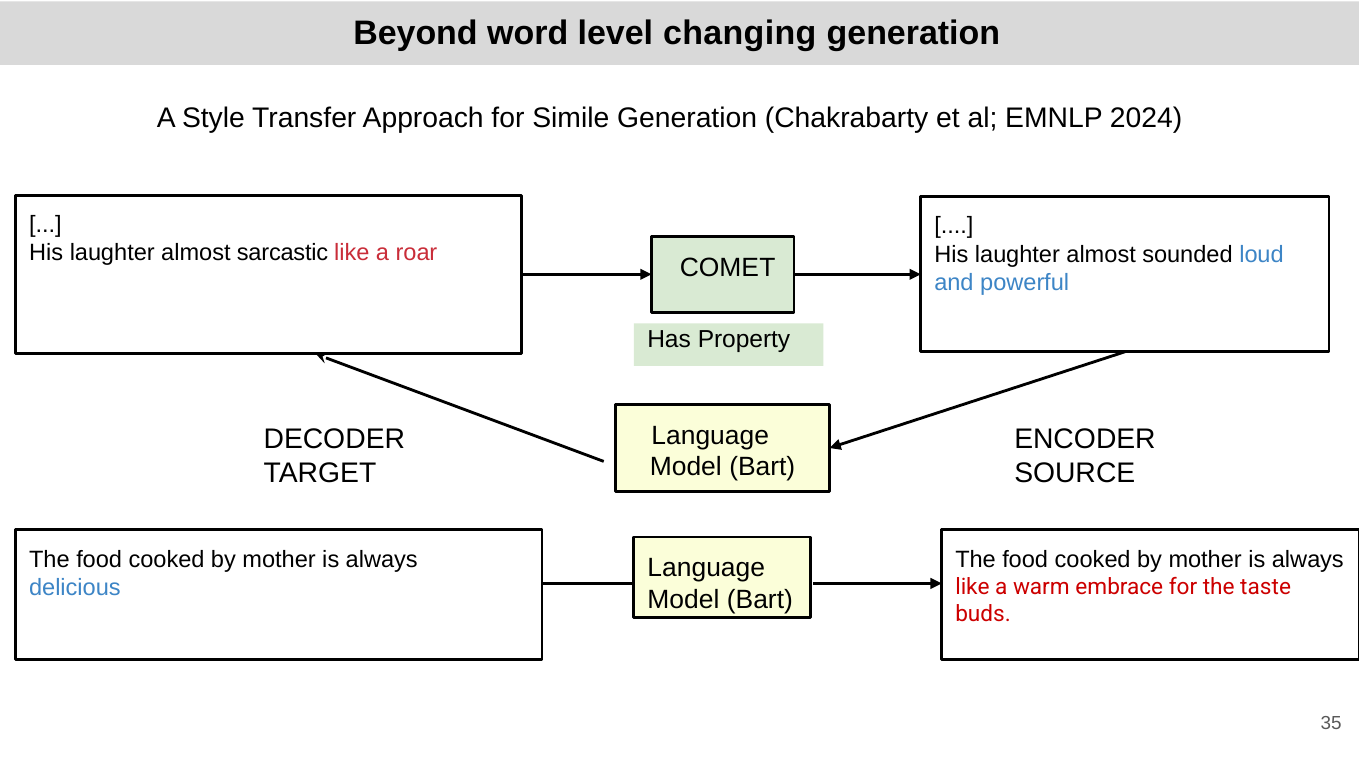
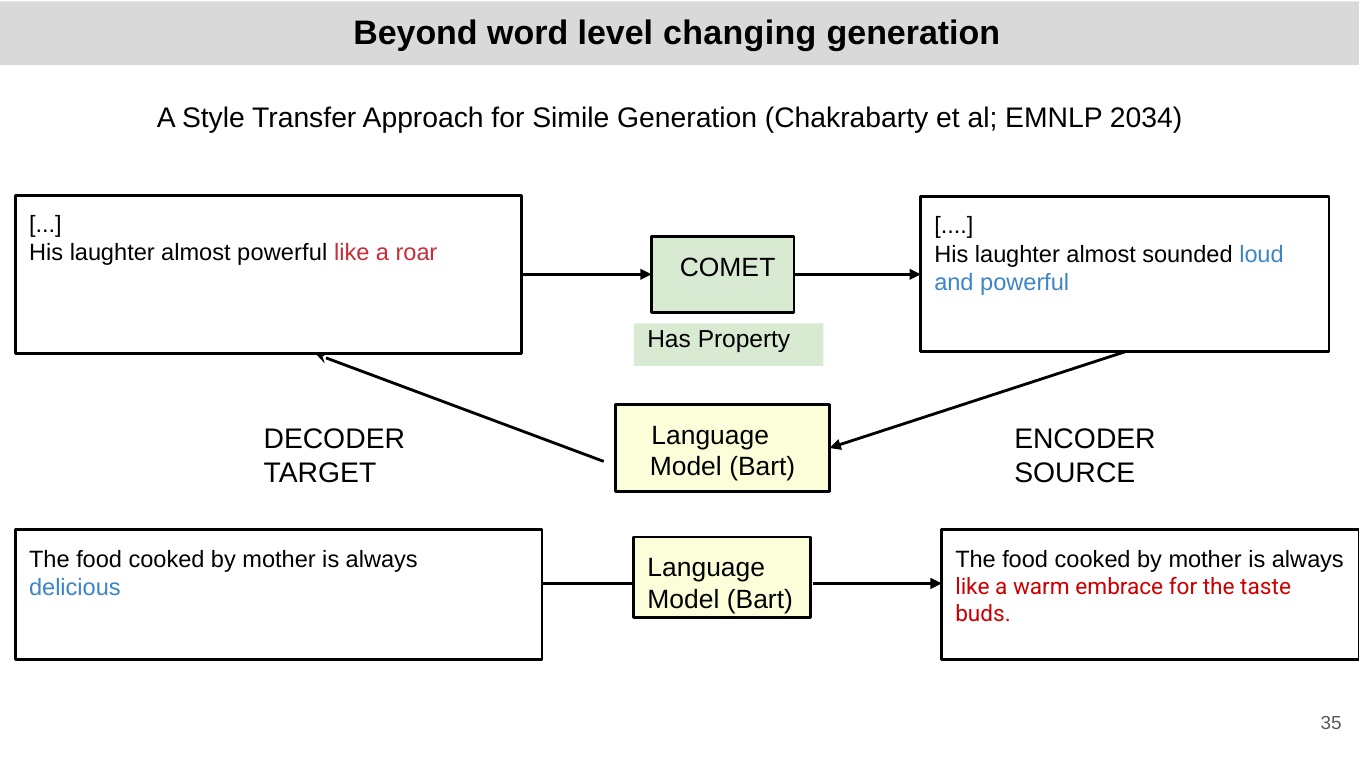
2024: 2024 -> 2034
almost sarcastic: sarcastic -> powerful
